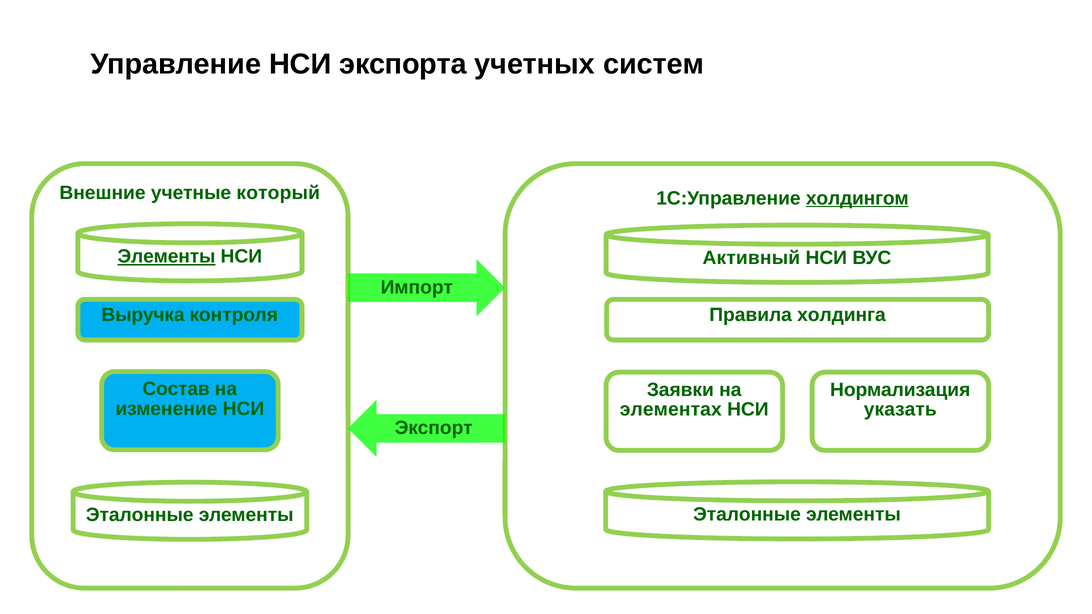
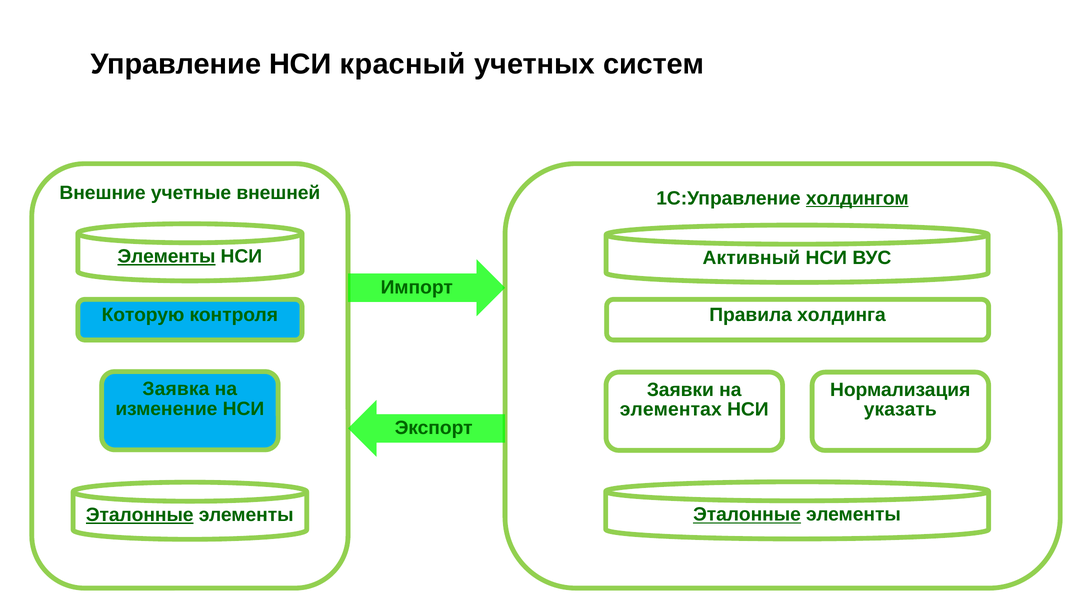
экспорта: экспорта -> красный
который: который -> внешней
Выручка: Выручка -> Которую
Состав: Состав -> Заявка
Эталонные at (747, 515) underline: none -> present
Эталонные at (140, 515) underline: none -> present
